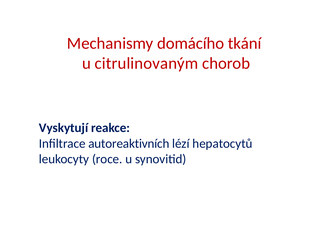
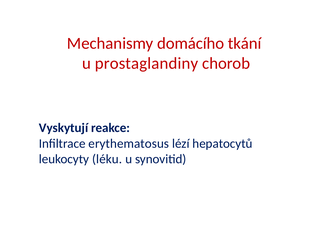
citrulinovaným: citrulinovaným -> prostaglandiny
autoreaktivních: autoreaktivních -> erythematosus
roce: roce -> léku
